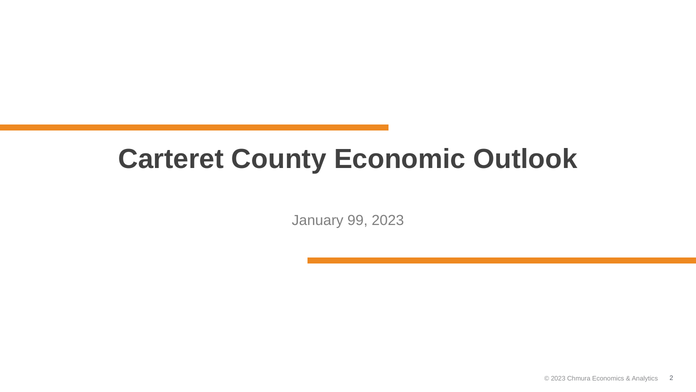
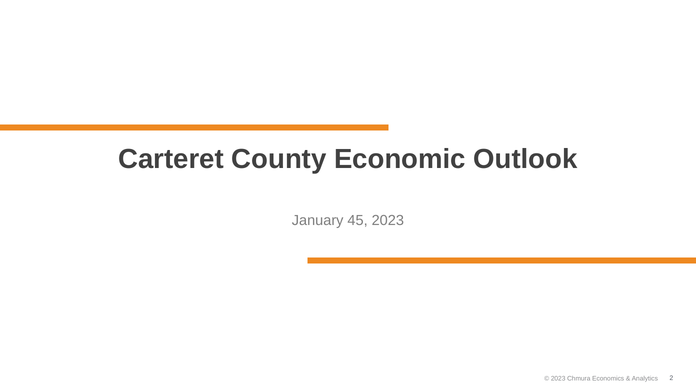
99: 99 -> 45
